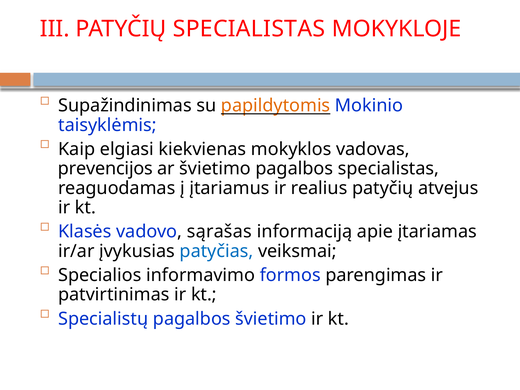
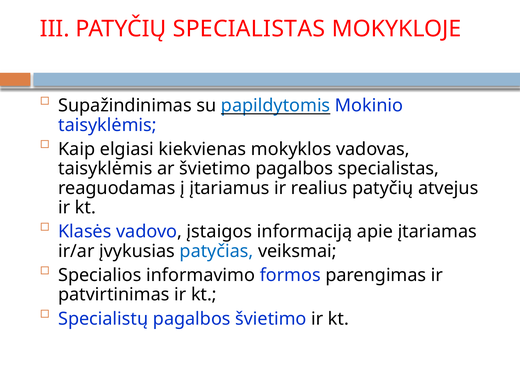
papildytomis colour: orange -> blue
prevencijos at (105, 169): prevencijos -> taisyklėmis
sąrašas: sąrašas -> įstaigos
